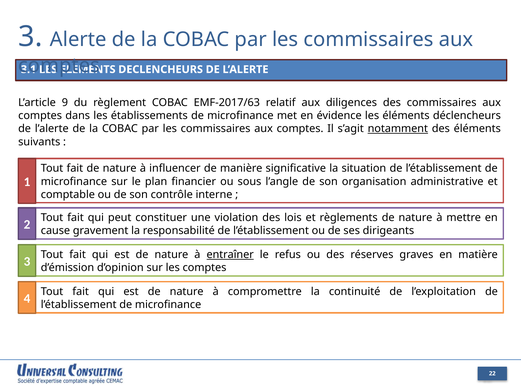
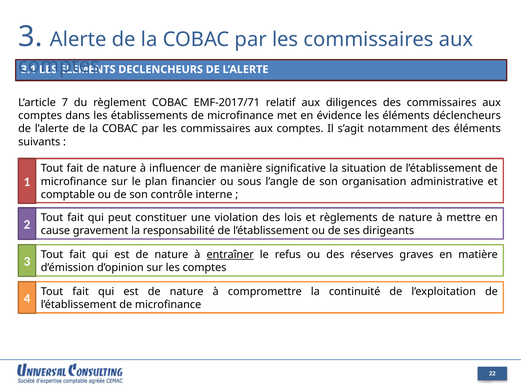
9: 9 -> 7
EMF-2017/63: EMF-2017/63 -> EMF-2017/71
notamment underline: present -> none
